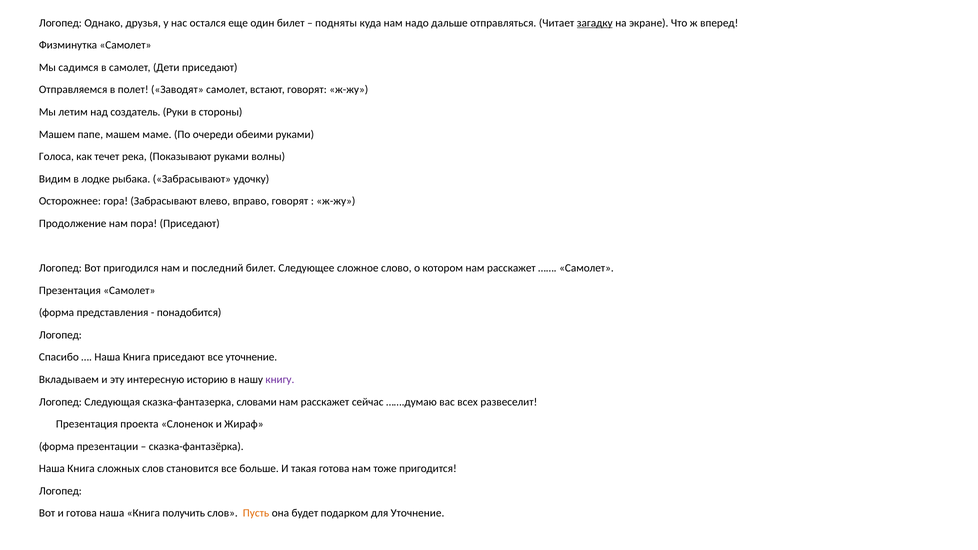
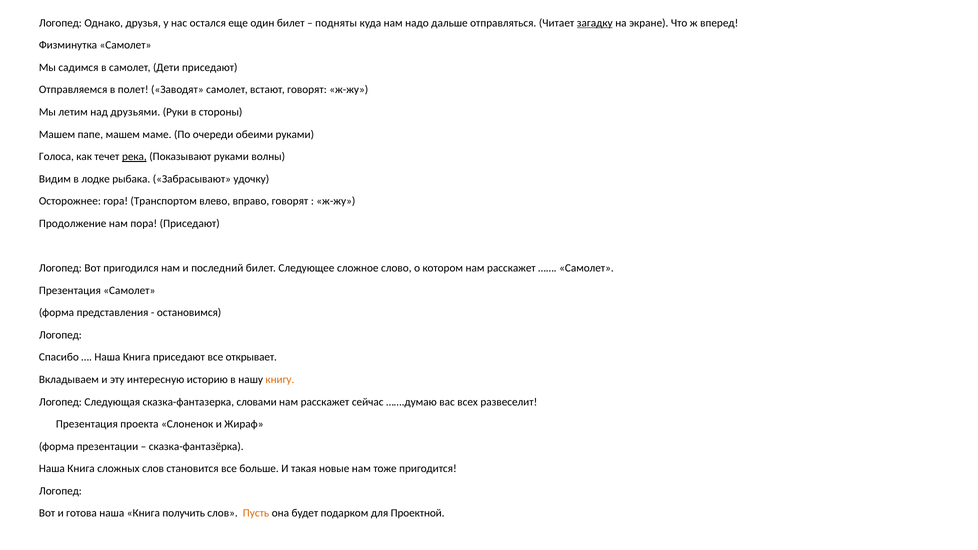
создатель: создатель -> друзьями
река underline: none -> present
гора Забрасывают: Забрасывают -> Транспортом
понадобится: понадобится -> остановимся
все уточнение: уточнение -> открывает
книгу colour: purple -> orange
такая готова: готова -> новые
для Уточнение: Уточнение -> Проектной
